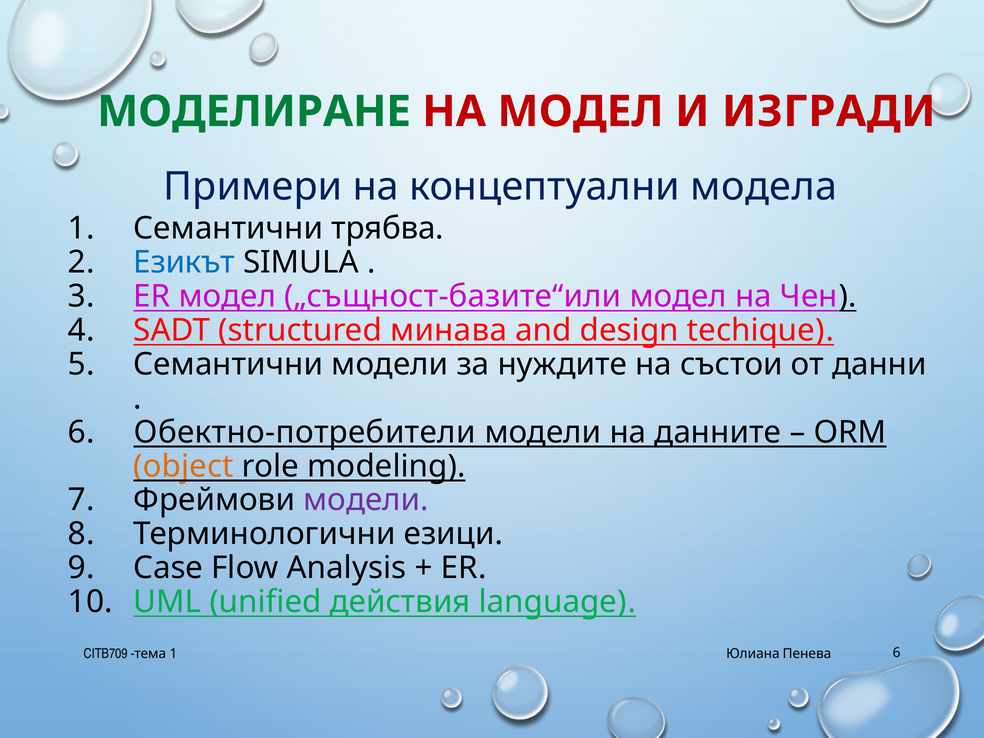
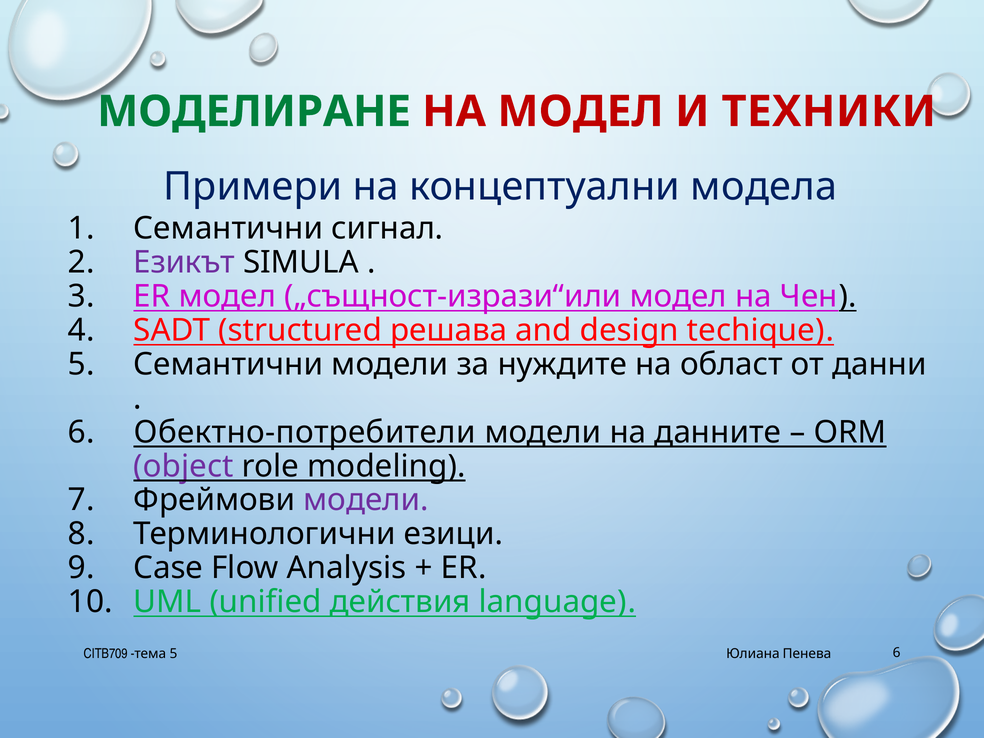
ИЗГРАДИ: ИЗГРАДИ -> ТЕХНИКИ
трябва: трябва -> сигнал
Езикът colour: blue -> purple
„същност-базите“или: „същност-базите“или -> „същност-изрази“или
минава: минава -> решава
състои: състои -> област
object colour: orange -> purple
тема 1: 1 -> 5
